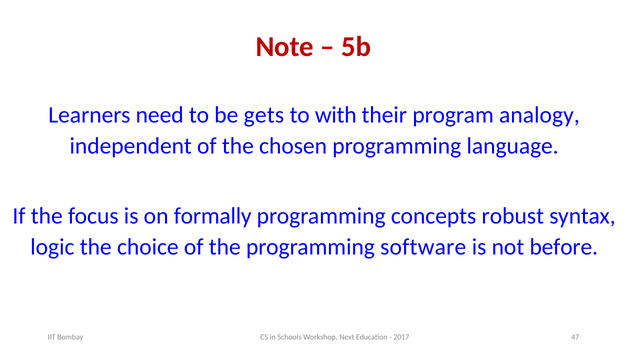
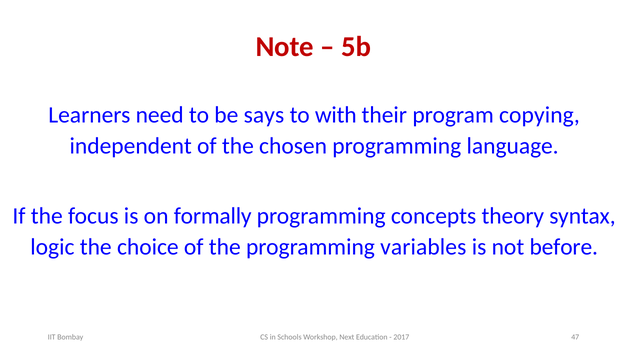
gets: gets -> says
analogy: analogy -> copying
robust: robust -> theory
software: software -> variables
